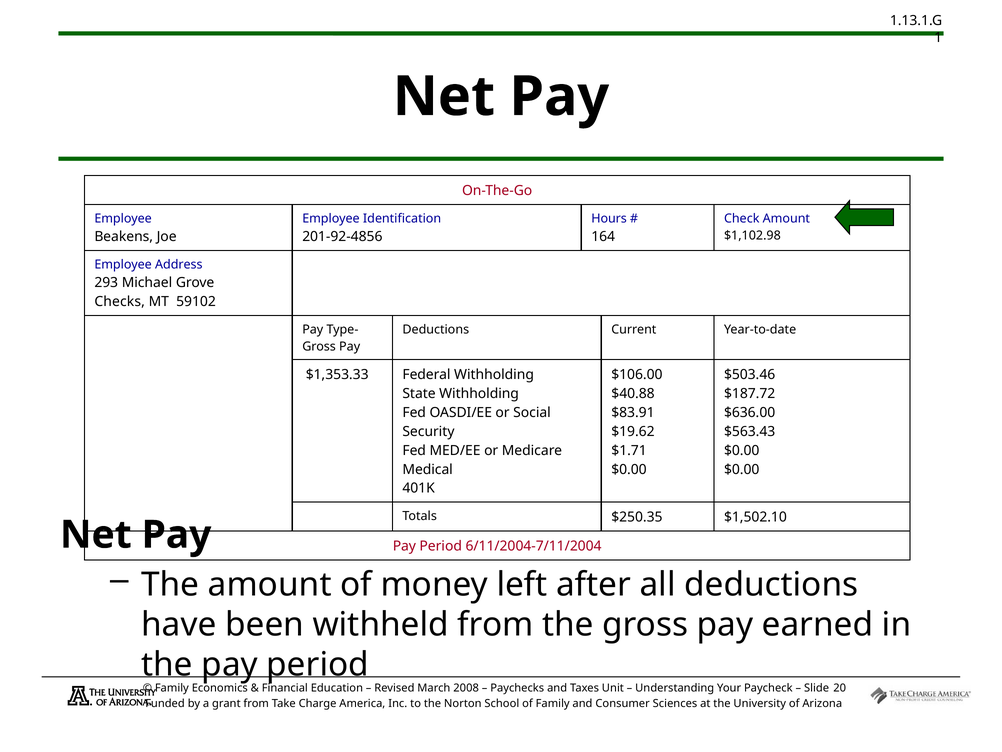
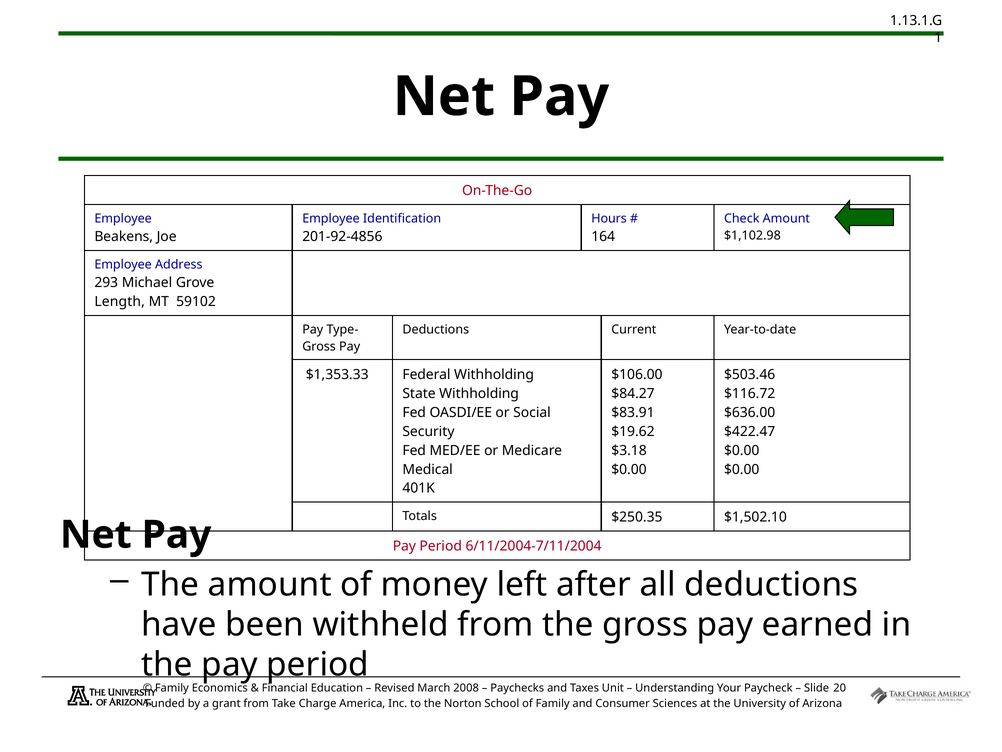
Checks: Checks -> Length
$40.88: $40.88 -> $84.27
$187.72: $187.72 -> $116.72
$563.43: $563.43 -> $422.47
$1.71: $1.71 -> $3.18
